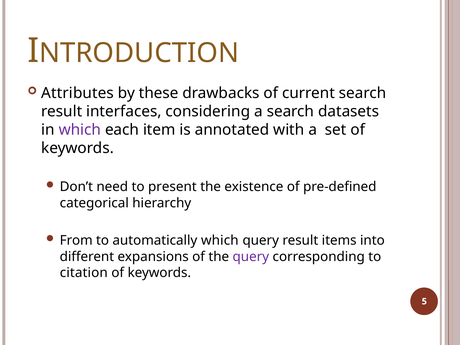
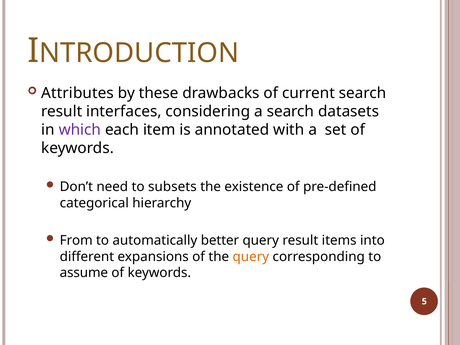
present: present -> subsets
automatically which: which -> better
query at (251, 257) colour: purple -> orange
citation: citation -> assume
